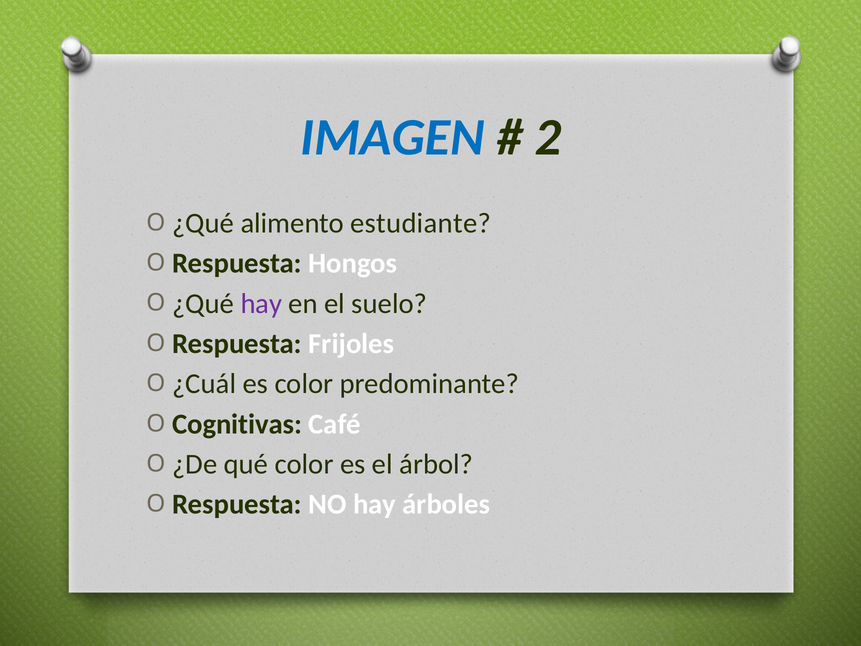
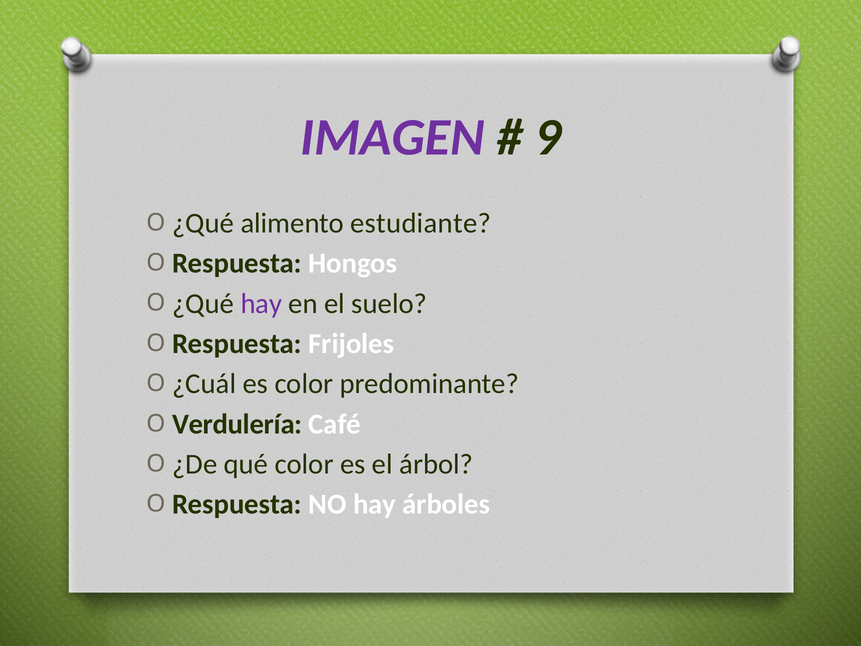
IMAGEN colour: blue -> purple
2: 2 -> 9
Cognitivas: Cognitivas -> Verdulería
